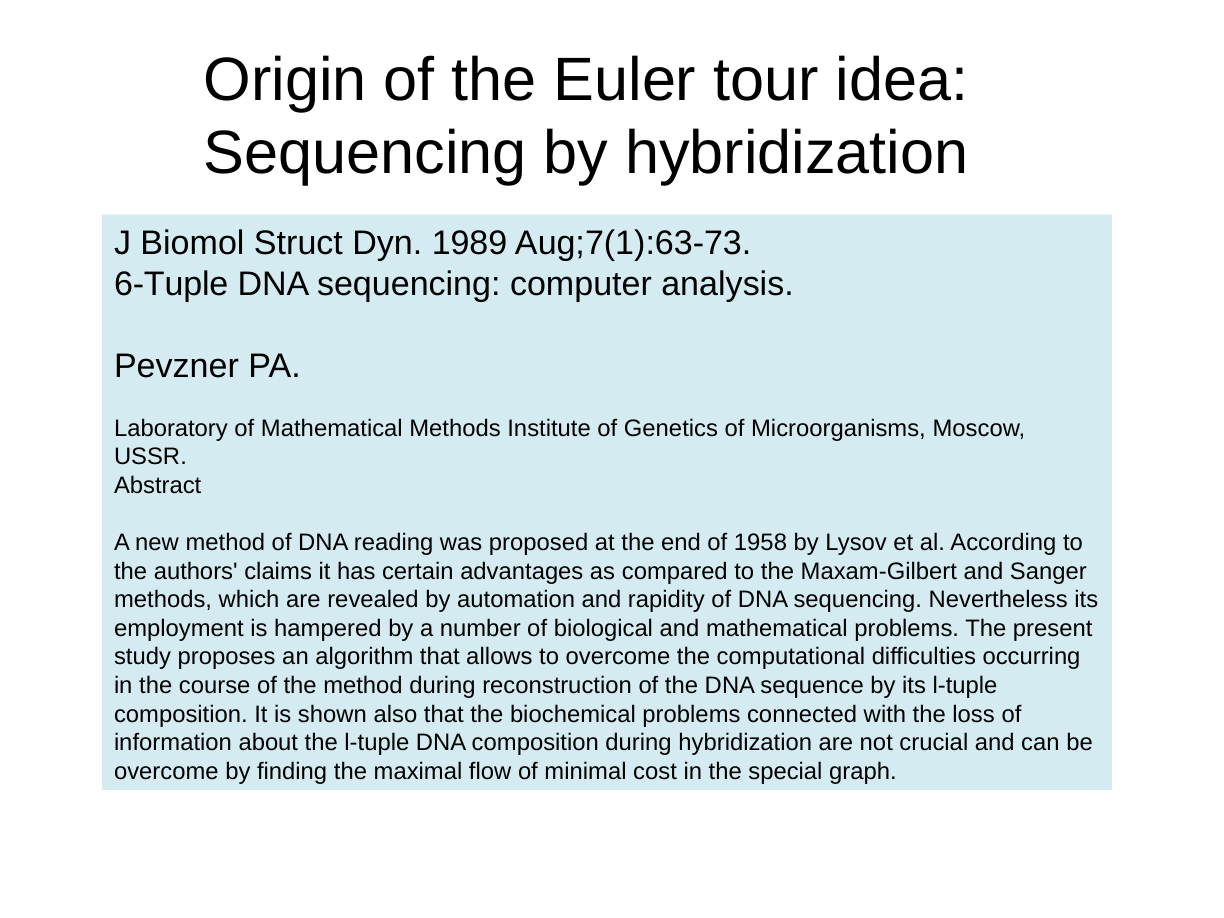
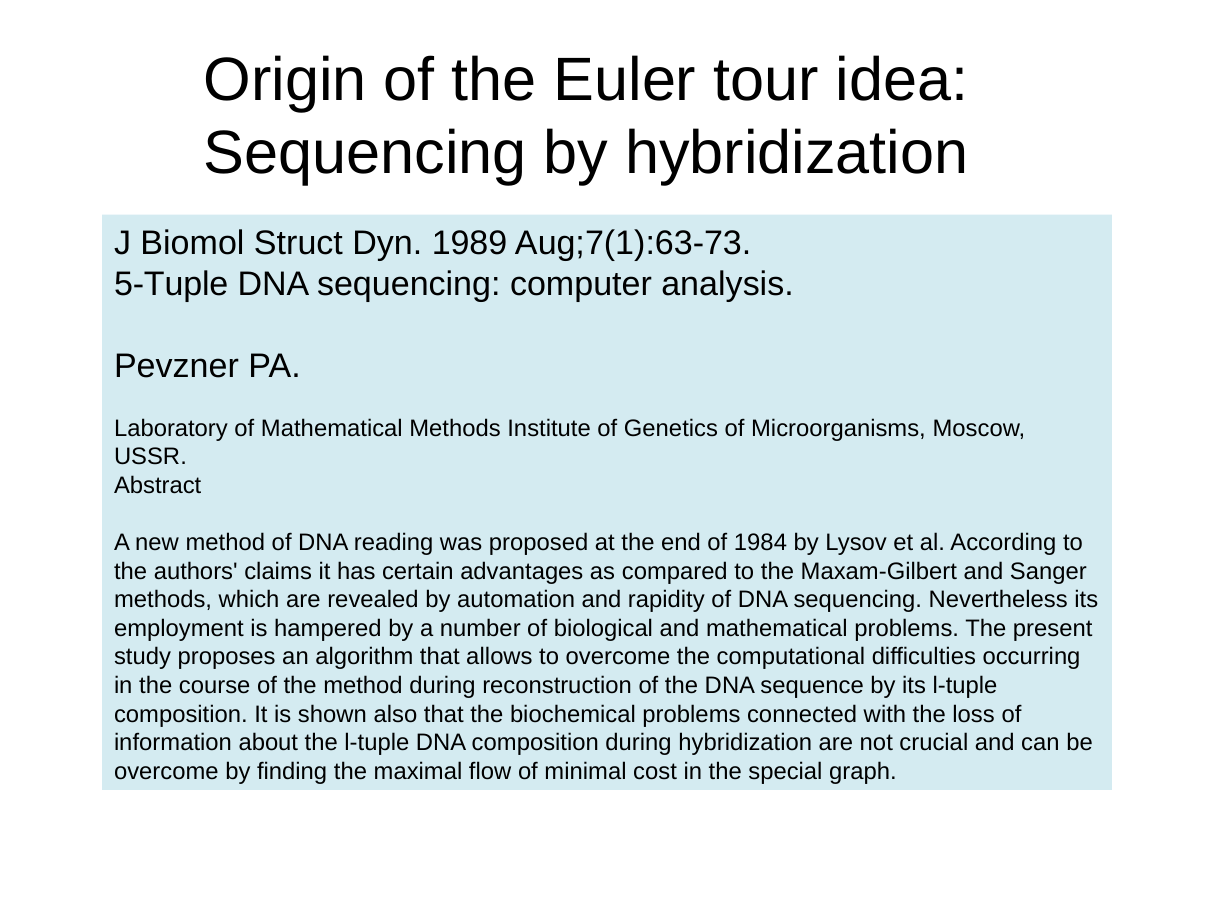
6-Tuple: 6-Tuple -> 5-Tuple
1958: 1958 -> 1984
